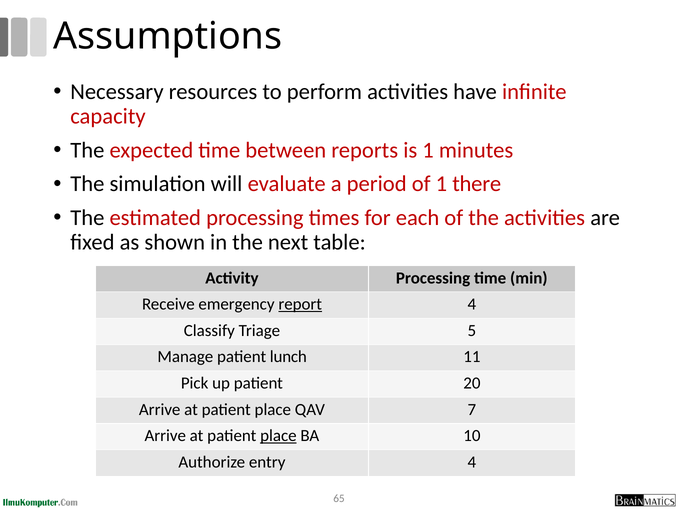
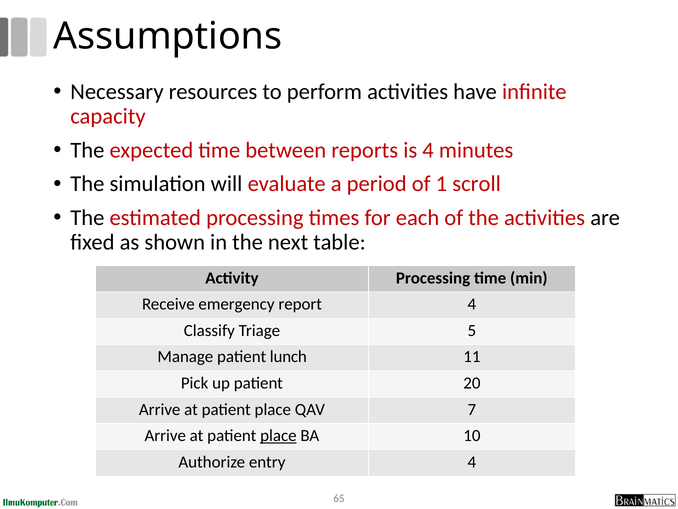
is 1: 1 -> 4
there: there -> scroll
report underline: present -> none
